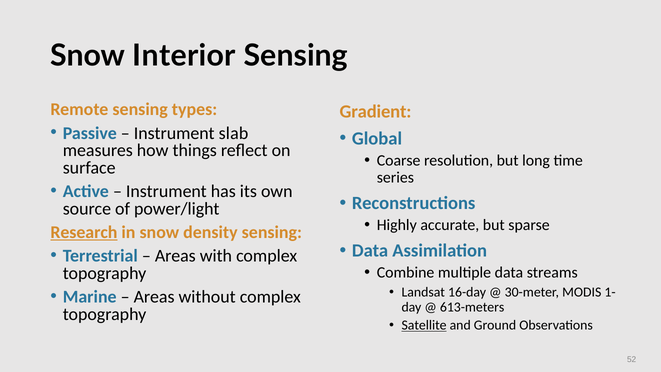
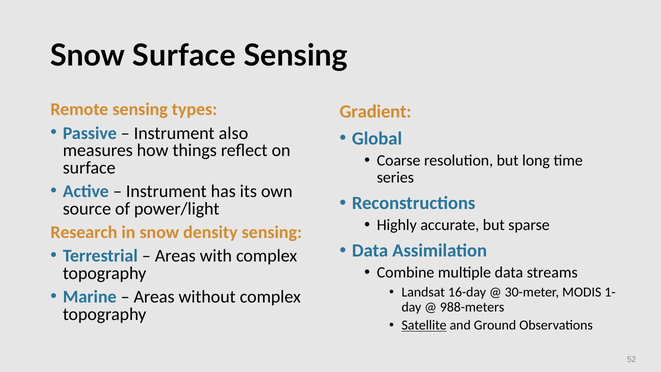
Snow Interior: Interior -> Surface
slab: slab -> also
Research underline: present -> none
613-meters: 613-meters -> 988-meters
